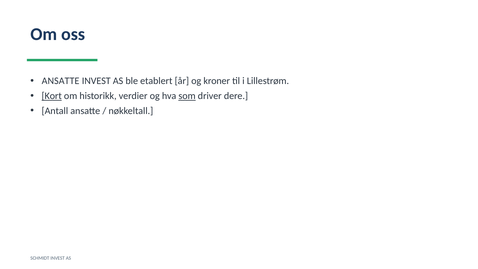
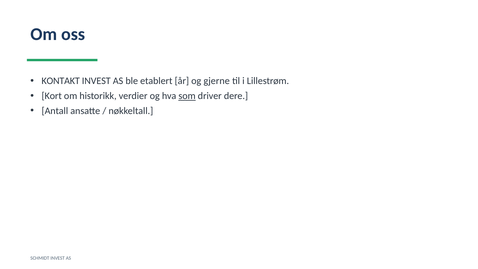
ANSATTE at (61, 81): ANSATTE -> KONTAKT
kroner: kroner -> gjerne
Kort underline: present -> none
